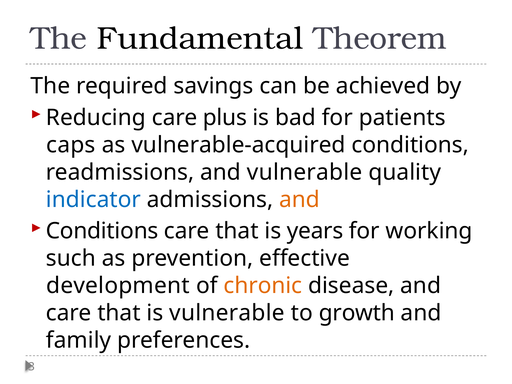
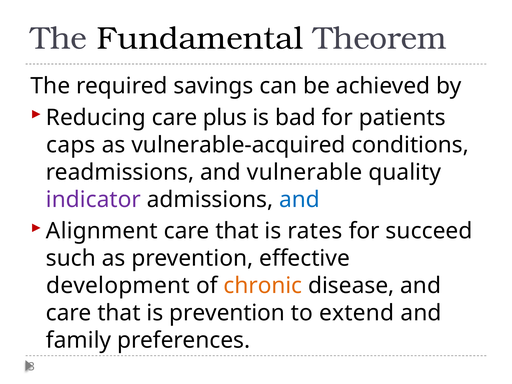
indicator colour: blue -> purple
and at (300, 200) colour: orange -> blue
Conditions at (102, 231): Conditions -> Alignment
years: years -> rates
working: working -> succeed
is vulnerable: vulnerable -> prevention
growth: growth -> extend
